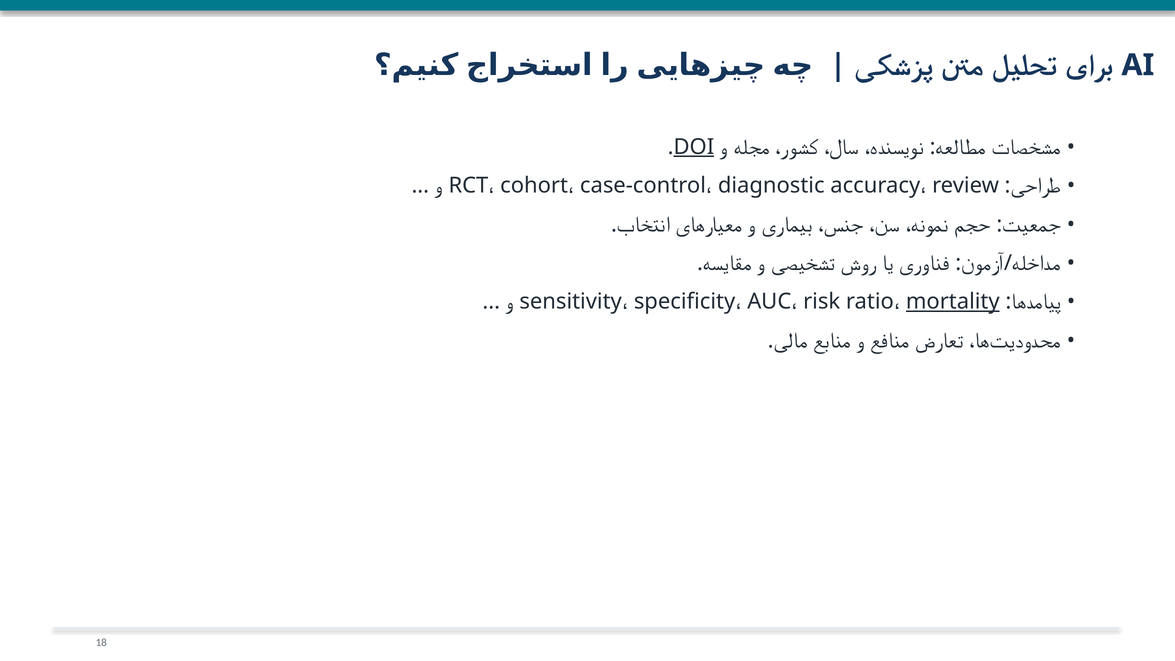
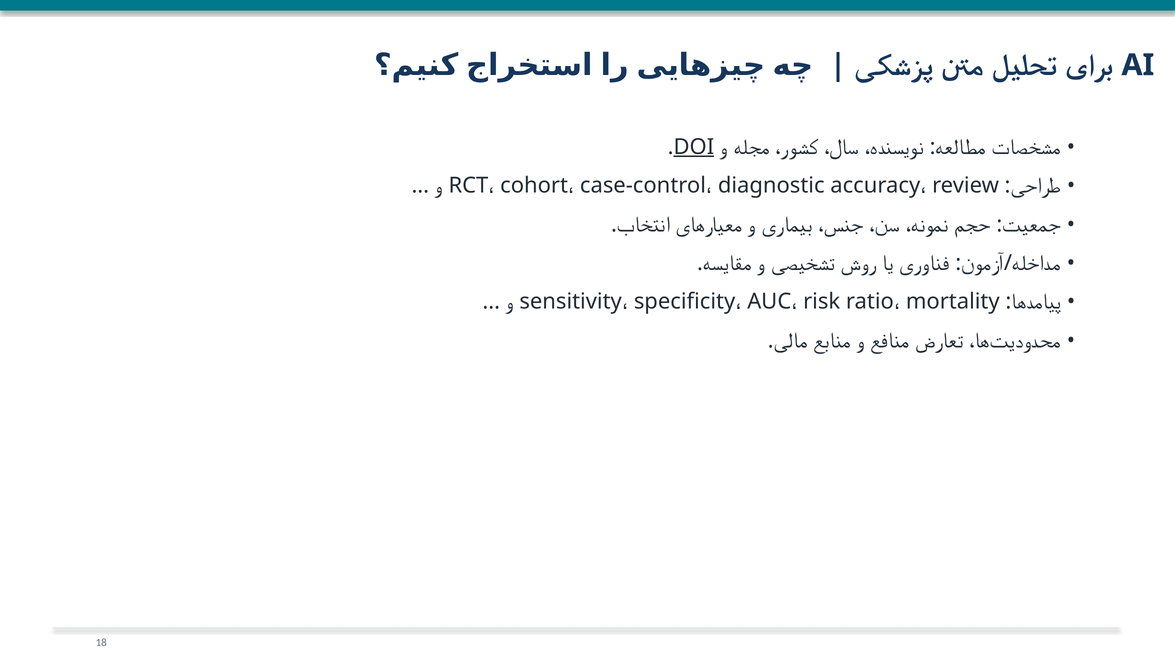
mortality underline: present -> none
